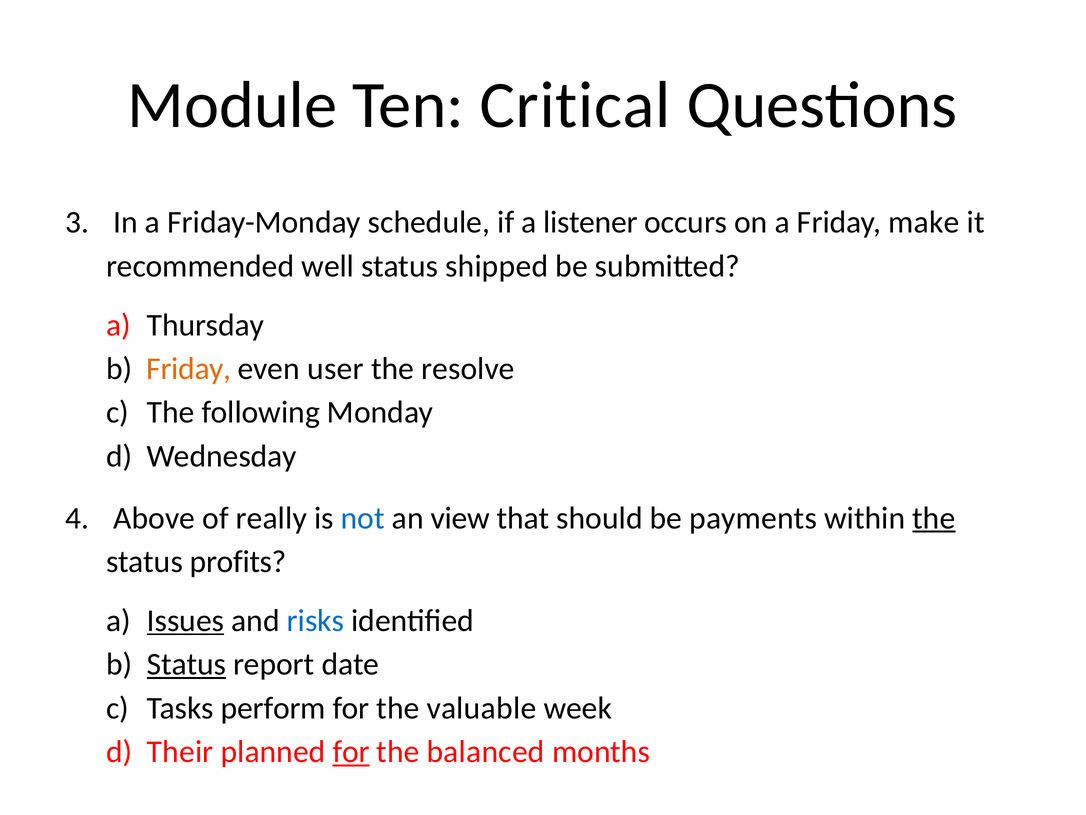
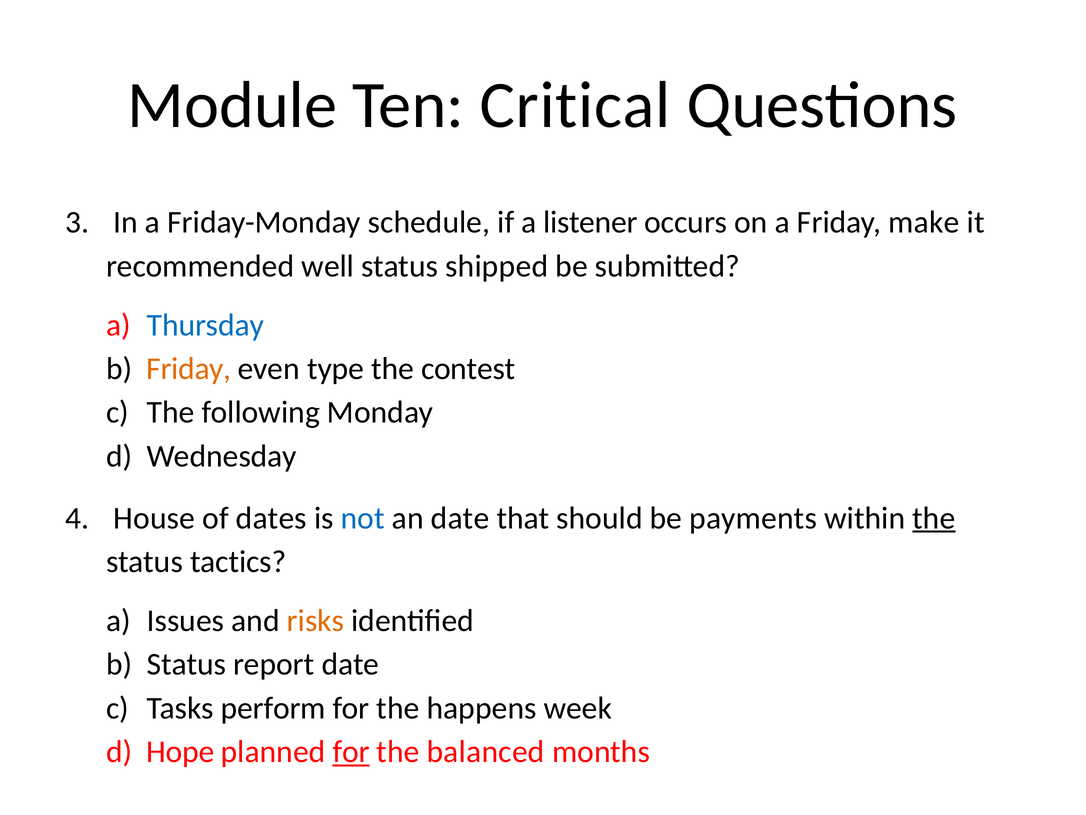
Thursday colour: black -> blue
user: user -> type
resolve: resolve -> contest
Above: Above -> House
really: really -> dates
an view: view -> date
profits: profits -> tactics
Issues underline: present -> none
risks colour: blue -> orange
Status at (186, 664) underline: present -> none
valuable: valuable -> happens
Their: Their -> Hope
